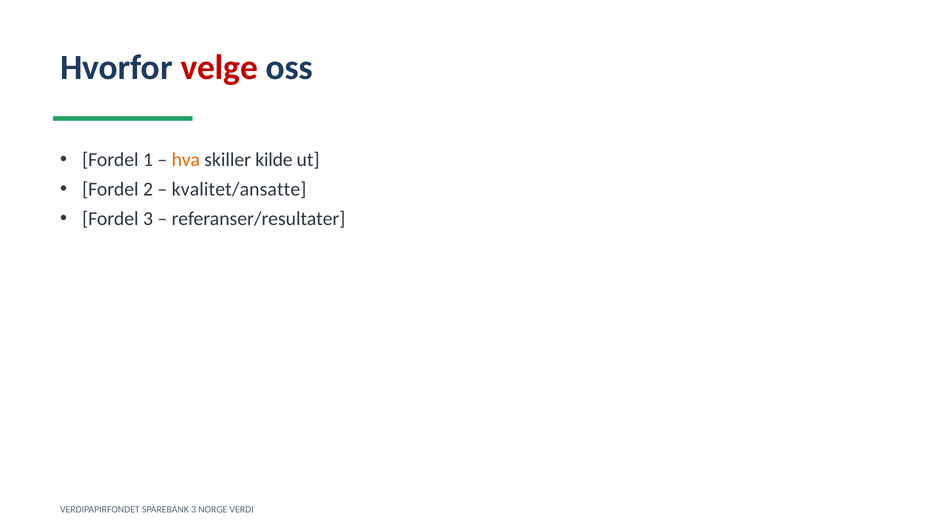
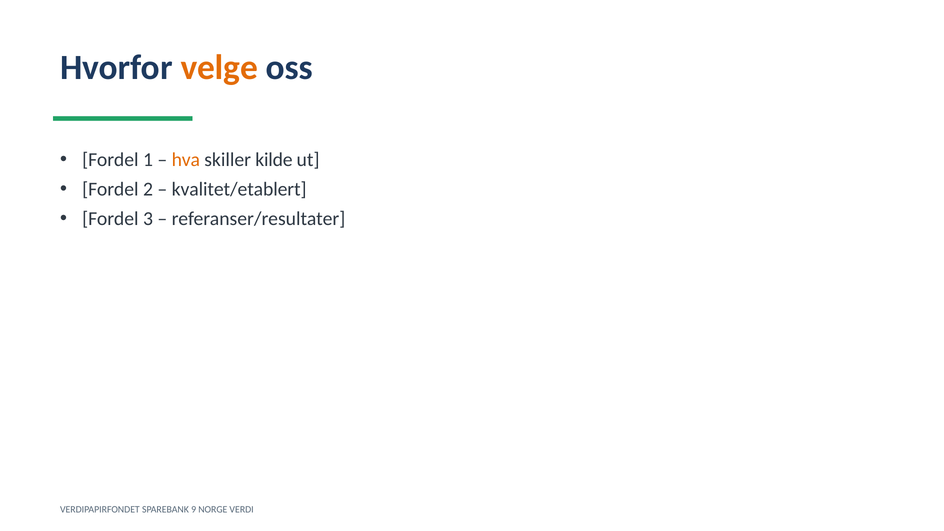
velge colour: red -> orange
kvalitet/ansatte: kvalitet/ansatte -> kvalitet/etablert
SPAREBANK 3: 3 -> 9
